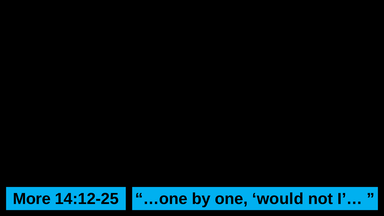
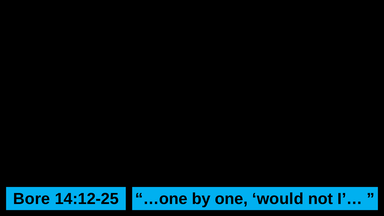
More: More -> Bore
